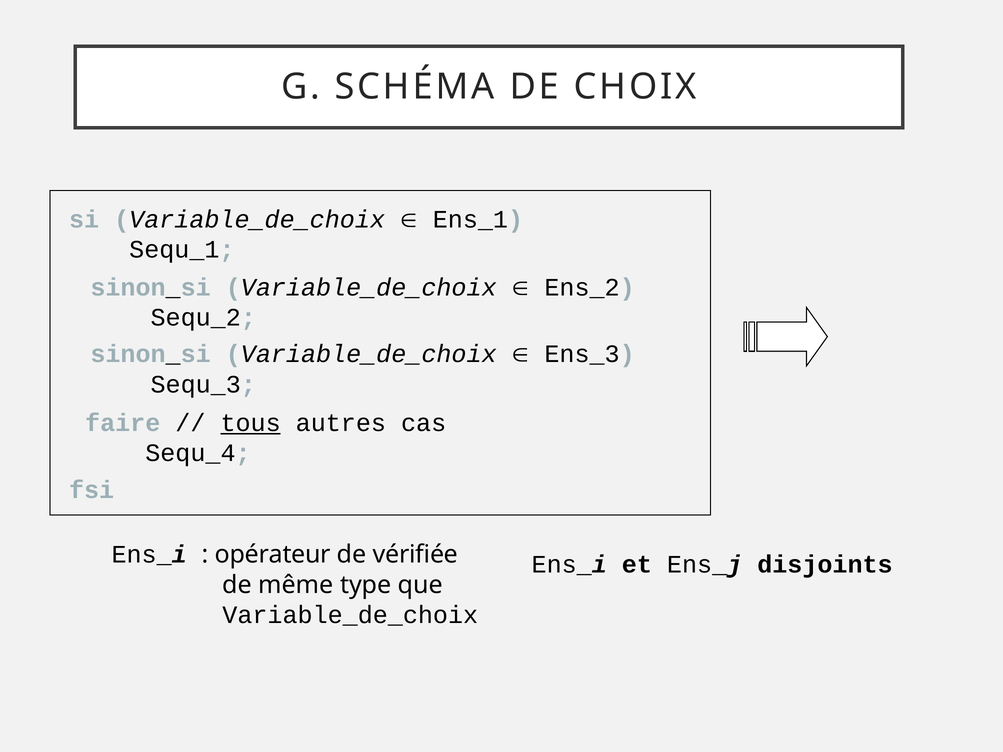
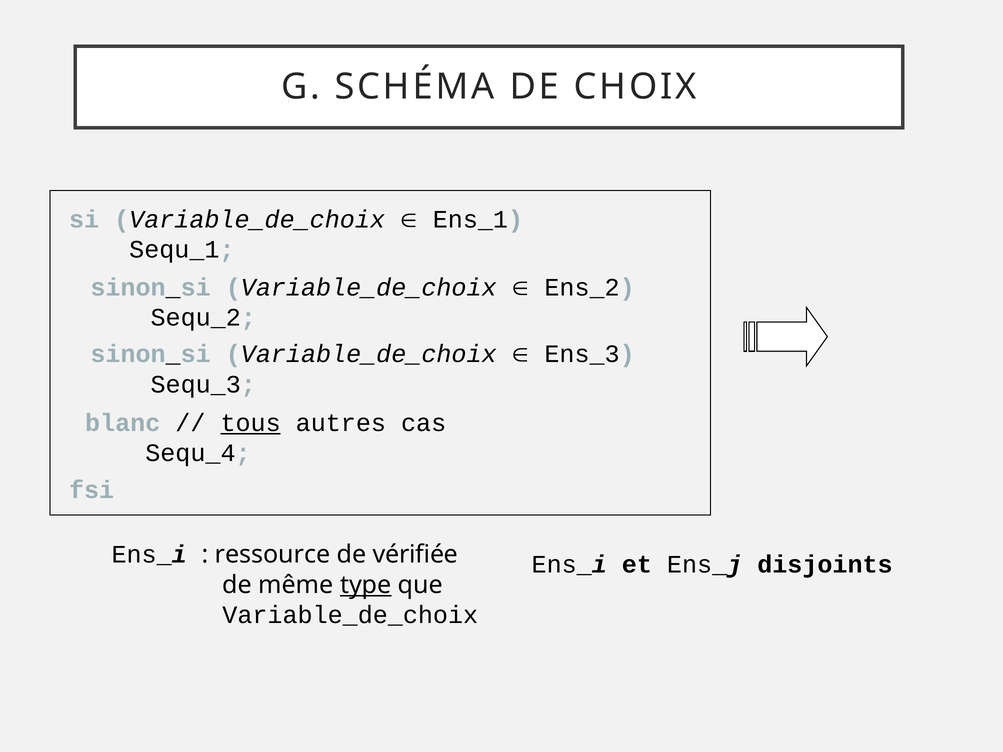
faire: faire -> blanc
opérateur: opérateur -> ressource
type underline: none -> present
